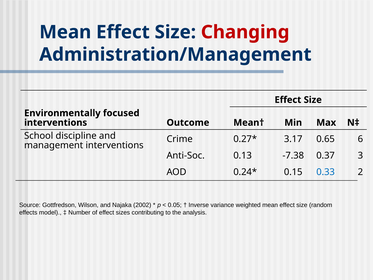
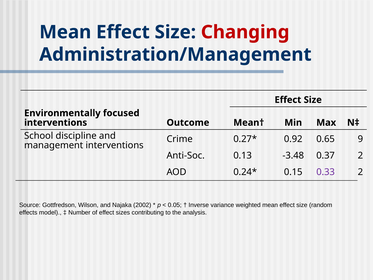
3.17: 3.17 -> 0.92
6: 6 -> 9
-7.38: -7.38 -> -3.48
0.37 3: 3 -> 2
0.33 colour: blue -> purple
